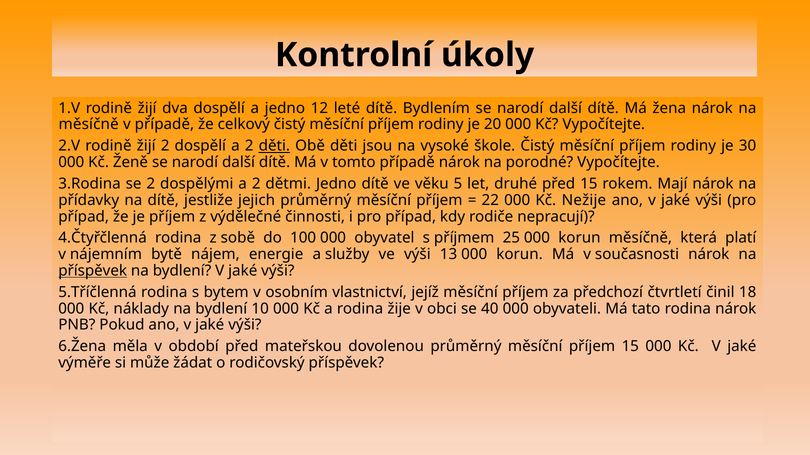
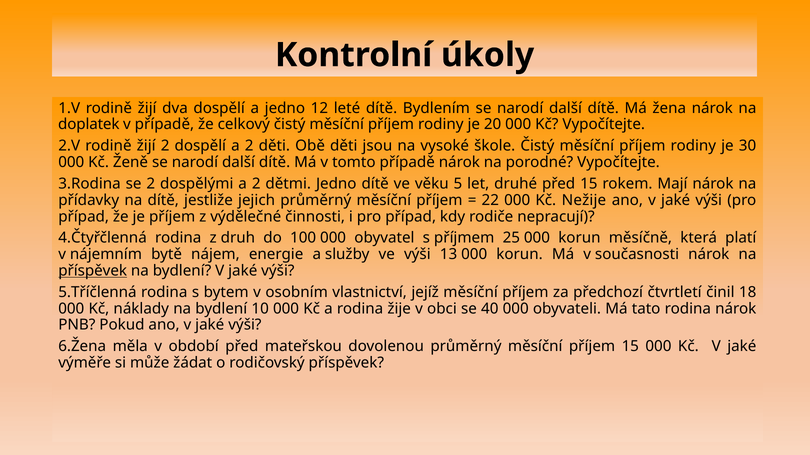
měsíčně at (89, 125): měsíčně -> doplatek
děti at (274, 146) underline: present -> none
sobě: sobě -> druh
